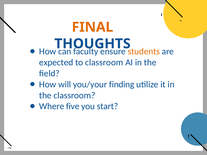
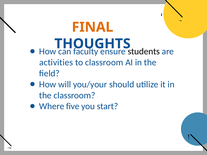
students colour: orange -> black
expected: expected -> activities
finding: finding -> should
